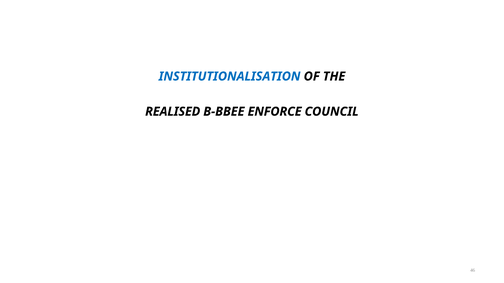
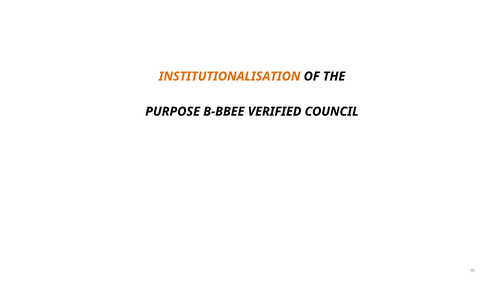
INSTITUTIONALISATION colour: blue -> orange
REALISED: REALISED -> PURPOSE
ENFORCE: ENFORCE -> VERIFIED
